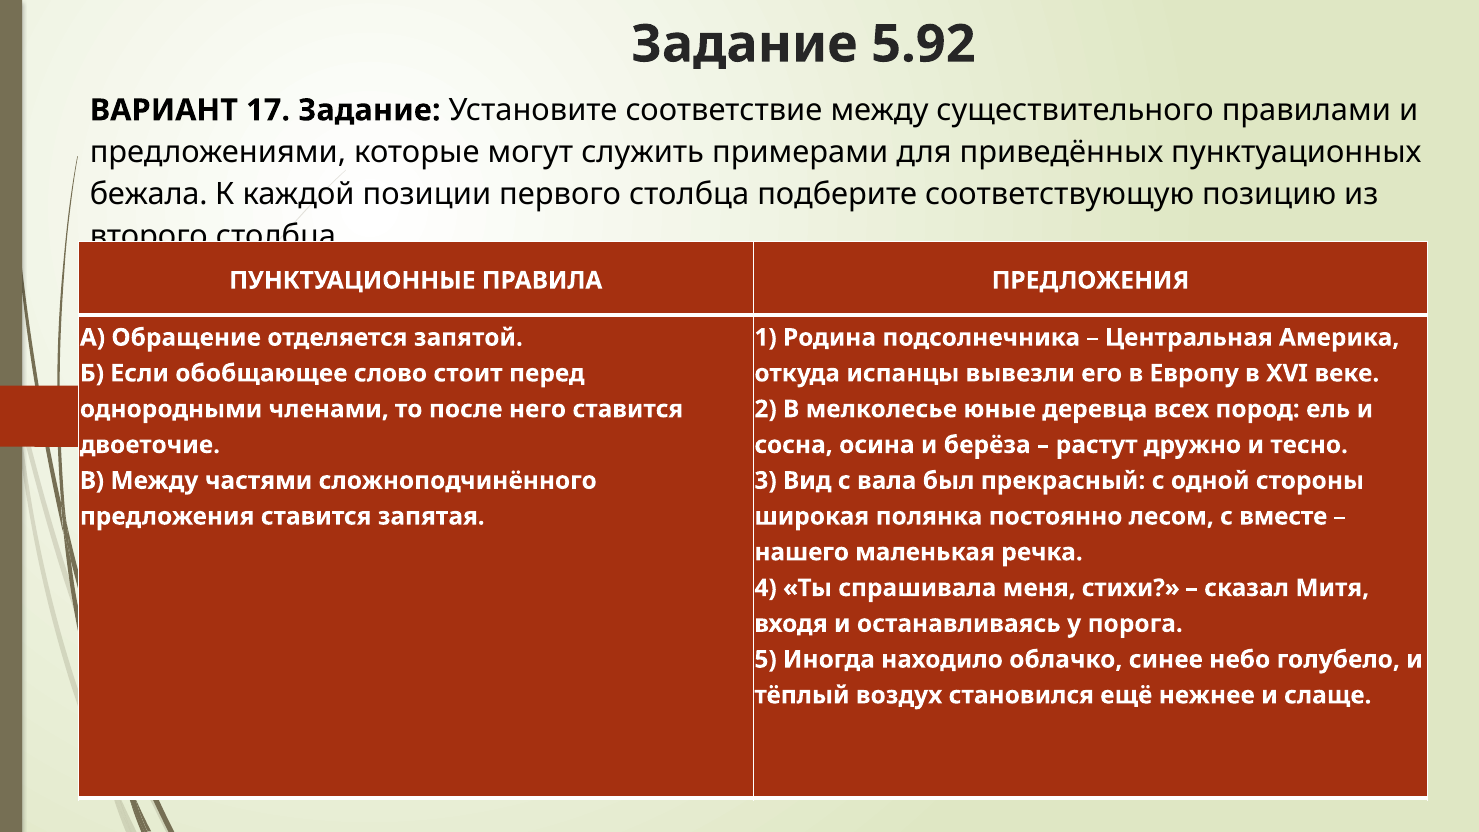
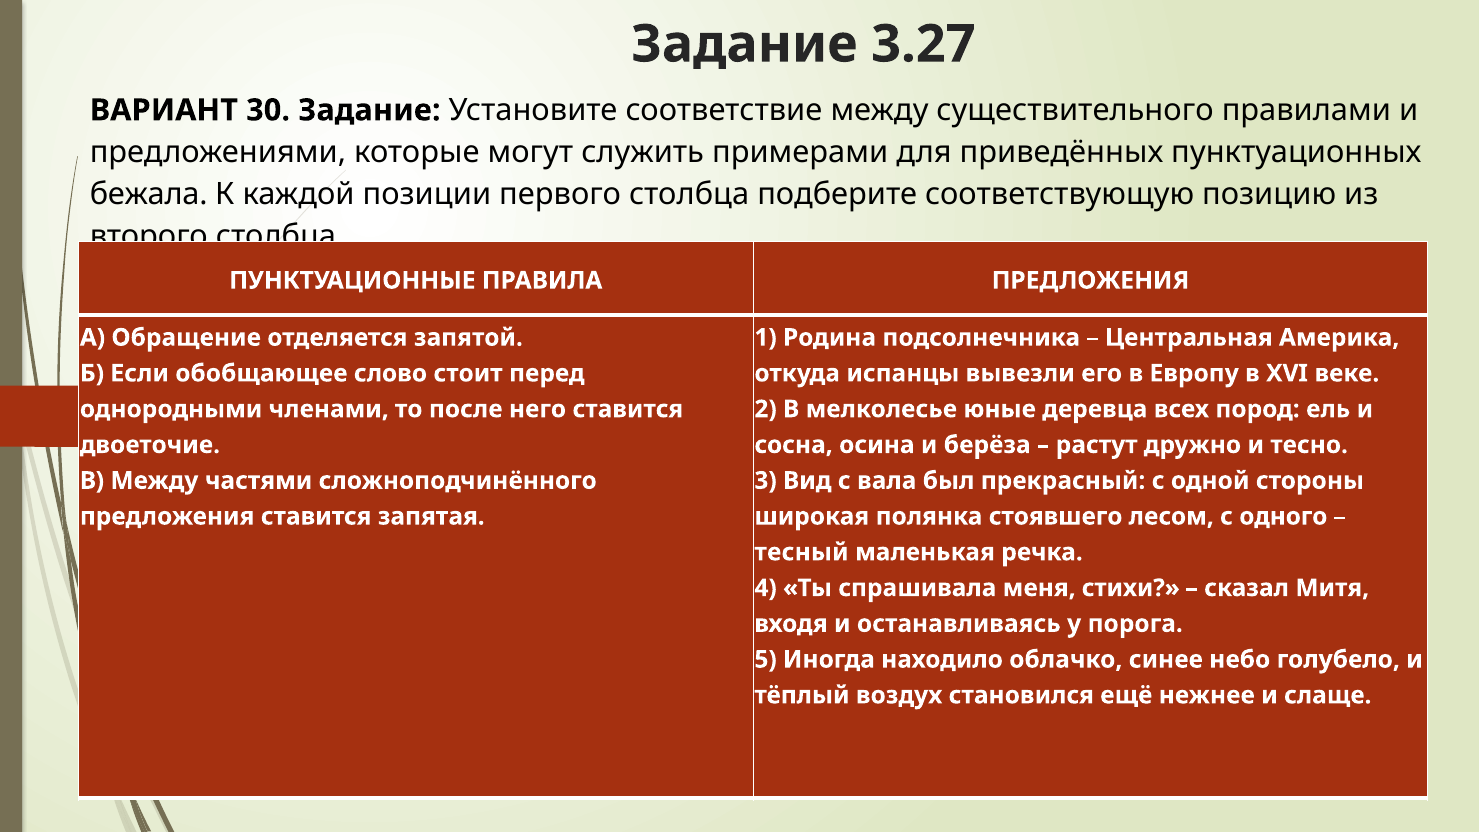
5.92: 5.92 -> 3.27
17: 17 -> 30
постоянно: постоянно -> стоявшего
вместе: вместе -> одного
нашего: нашего -> тесный
